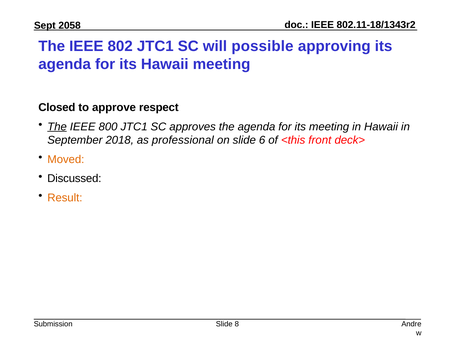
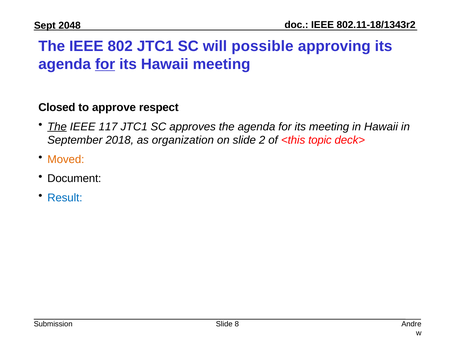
2058: 2058 -> 2048
for at (105, 64) underline: none -> present
800: 800 -> 117
professional: professional -> organization
6: 6 -> 2
front: front -> topic
Discussed: Discussed -> Document
Result colour: orange -> blue
